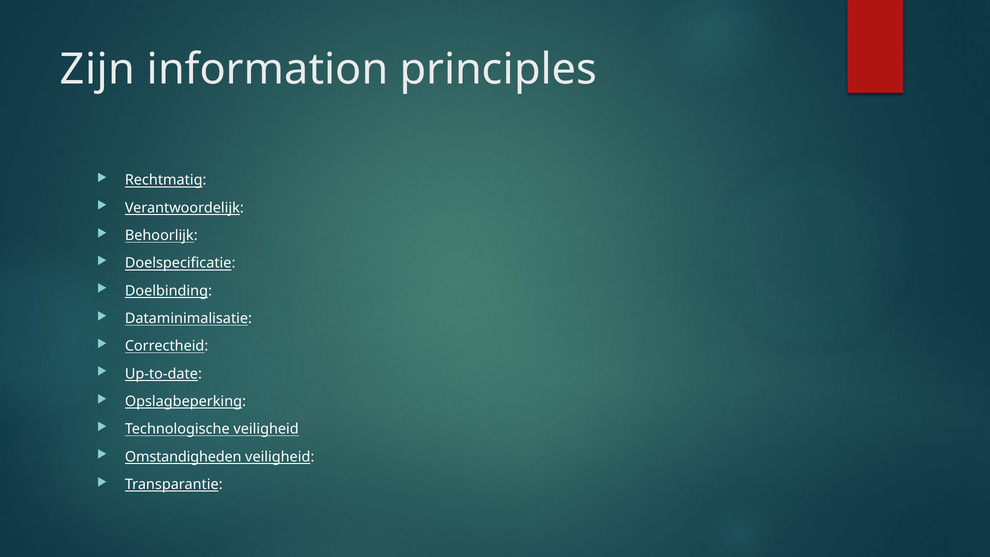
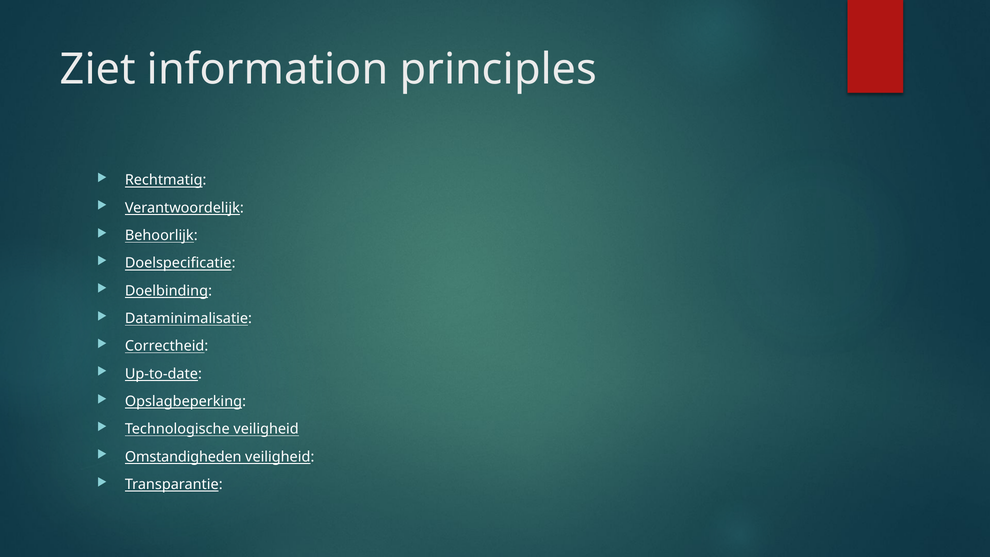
Zijn: Zijn -> Ziet
